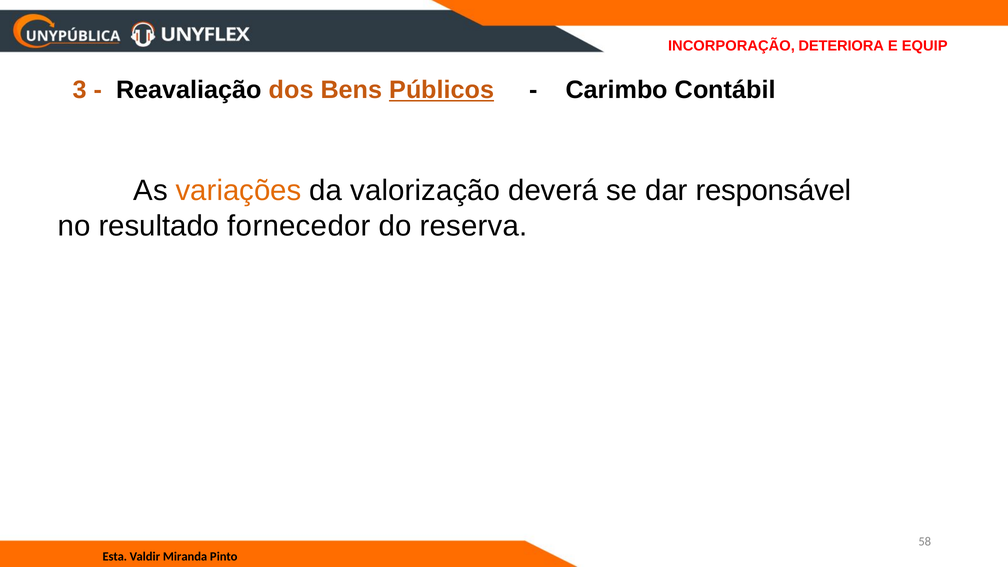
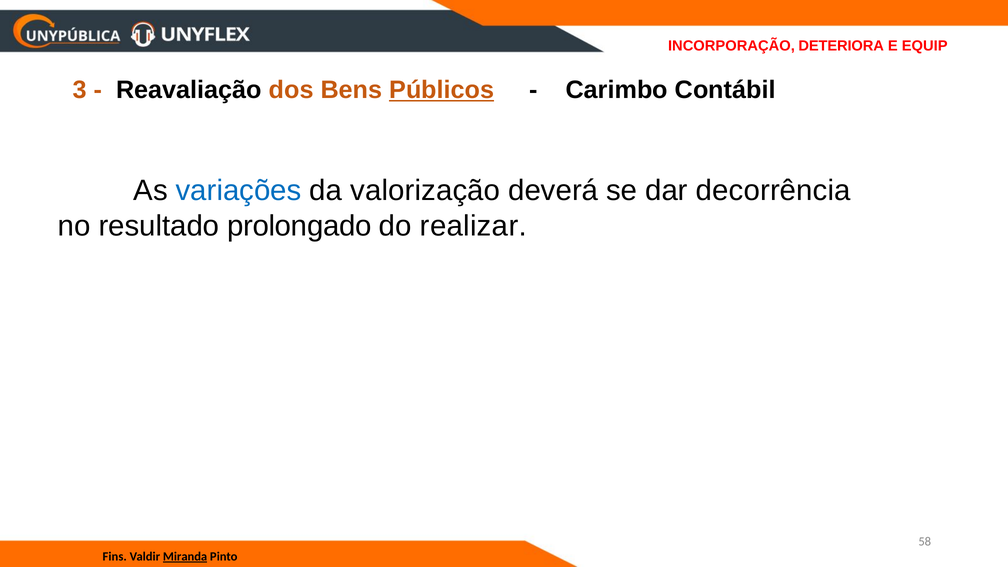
variações colour: orange -> blue
responsável: responsável -> decorrência
fornecedor: fornecedor -> prolongado
reserva: reserva -> realizar
Esta: Esta -> Fins
Miranda underline: none -> present
